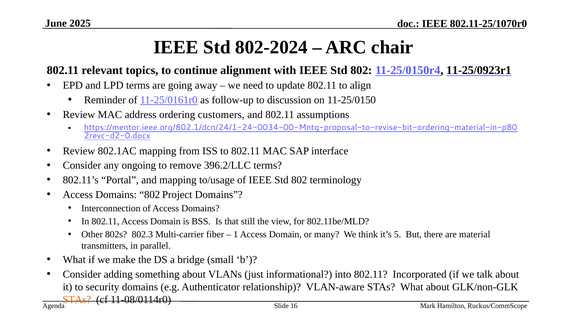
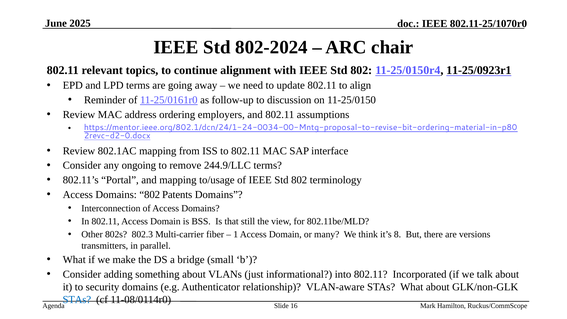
customers: customers -> employers
396.2/LLC: 396.2/LLC -> 244.9/LLC
Project: Project -> Patents
5: 5 -> 8
material: material -> versions
STAs at (77, 300) colour: orange -> blue
